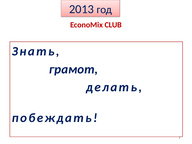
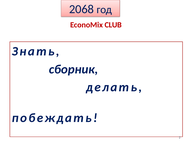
2013: 2013 -> 2068
грамот: грамот -> сборник
